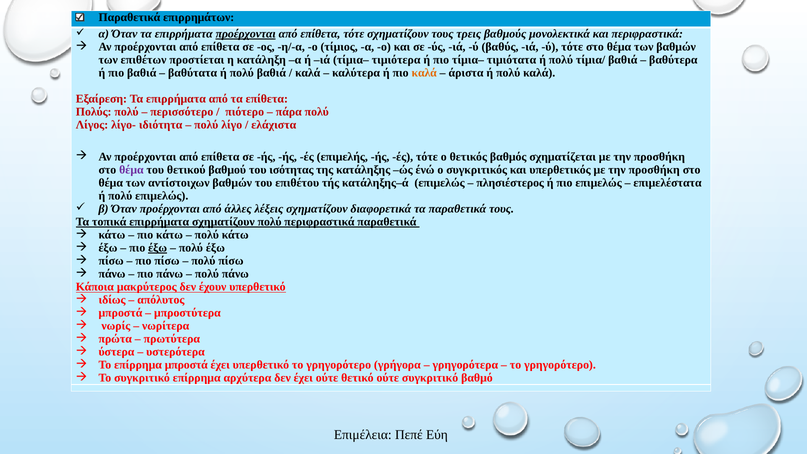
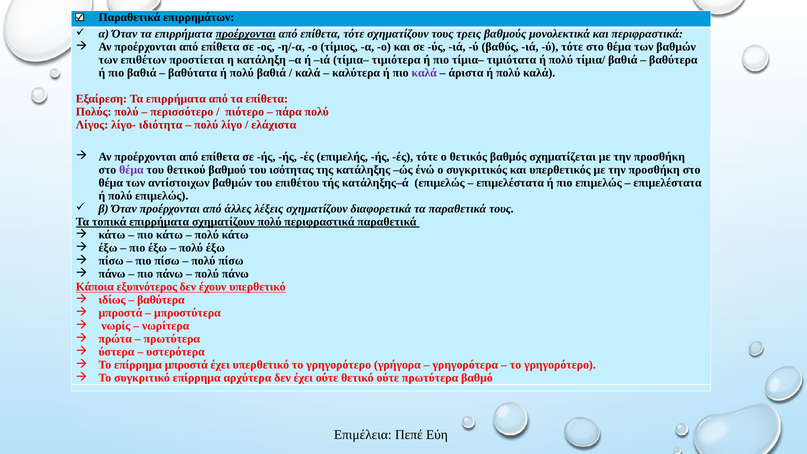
καλά at (424, 73) colour: orange -> purple
πλησιέστερος at (510, 183): πλησιέστερος -> επιμελέστατα
έξω at (158, 248) underline: present -> none
μακρύτερος: μακρύτερος -> εξυπνότερος
απόλυτος at (161, 300): απόλυτος -> βαθύτερα
ούτε συγκριτικό: συγκριτικό -> πρωτύτερα
